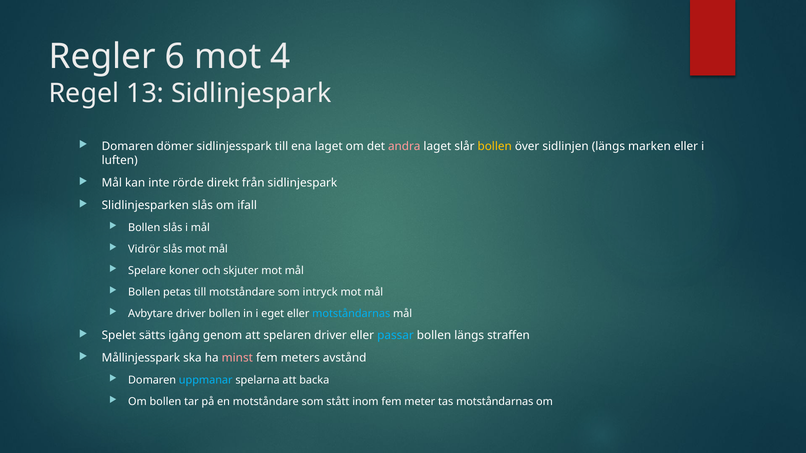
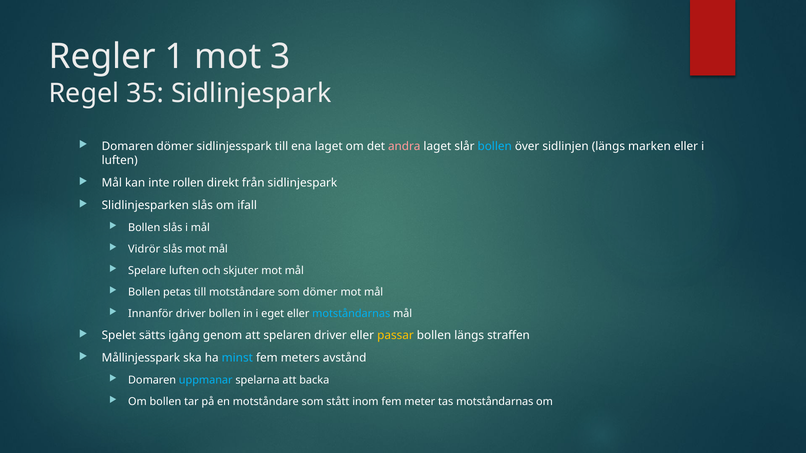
6: 6 -> 1
4: 4 -> 3
13: 13 -> 35
bollen at (495, 147) colour: yellow -> light blue
rörde: rörde -> rollen
Spelare koner: koner -> luften
som intryck: intryck -> dömer
Avbytare: Avbytare -> Innanför
passar colour: light blue -> yellow
minst colour: pink -> light blue
